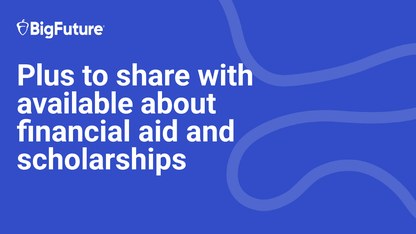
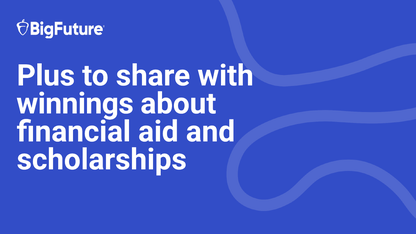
available: available -> winnings
